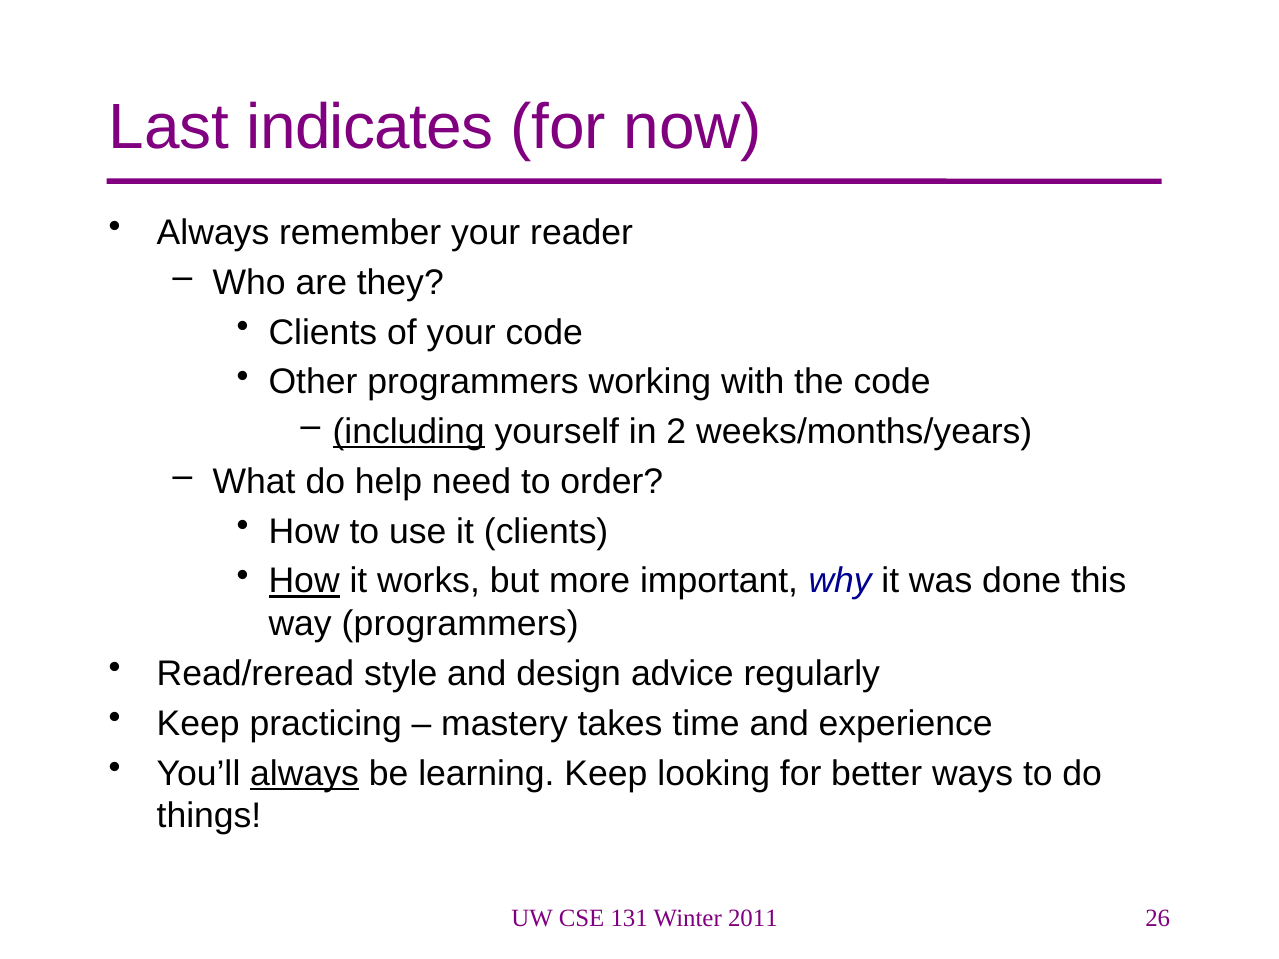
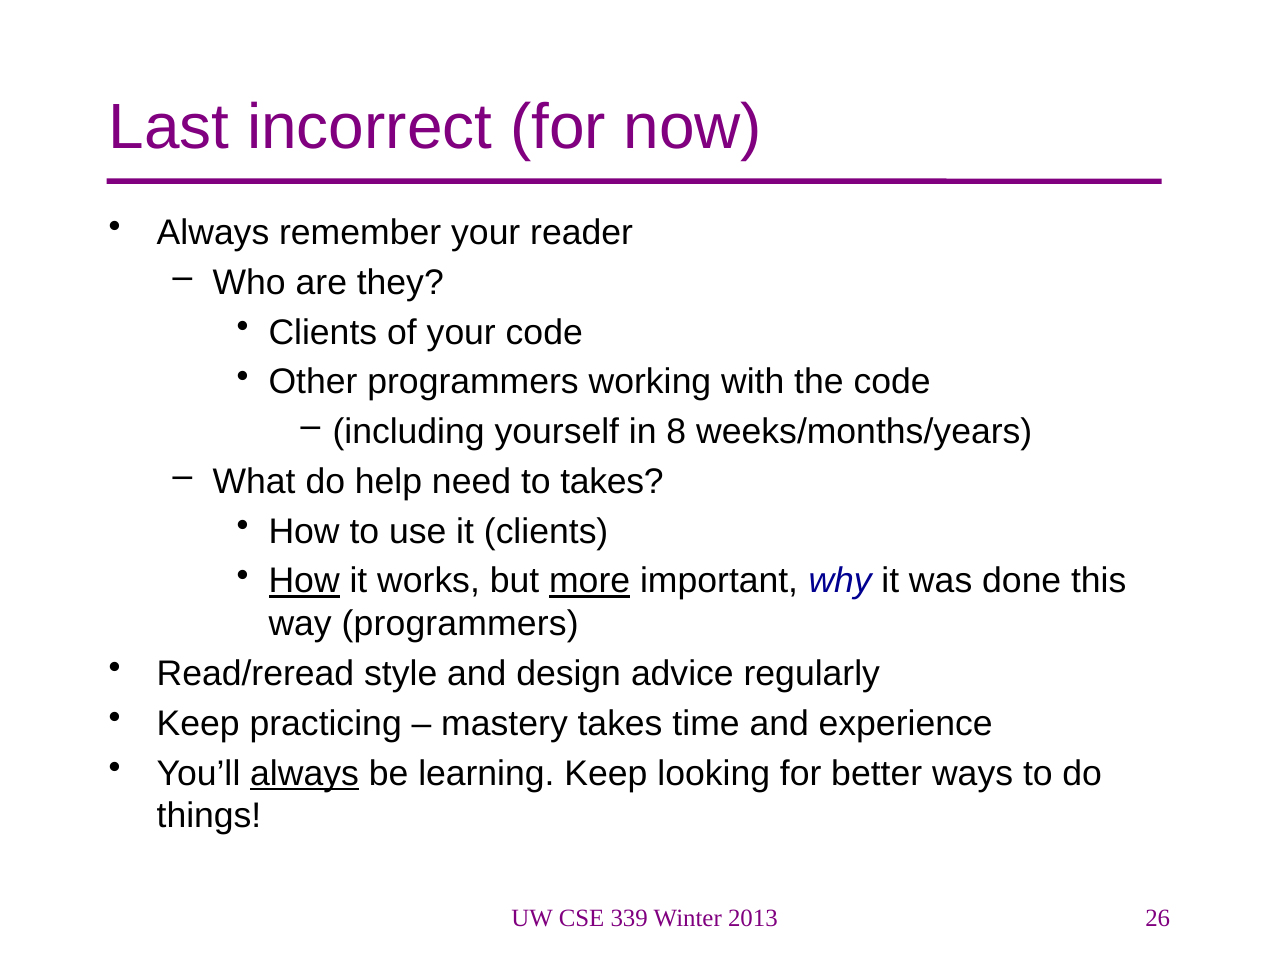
indicates: indicates -> incorrect
including underline: present -> none
2: 2 -> 8
to order: order -> takes
more underline: none -> present
131: 131 -> 339
2011: 2011 -> 2013
